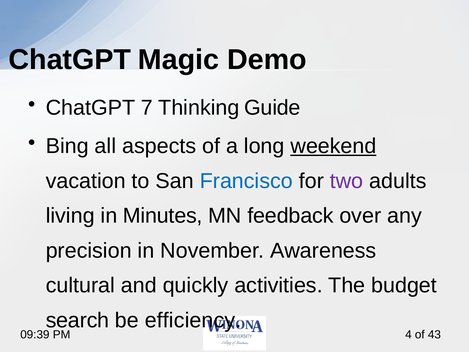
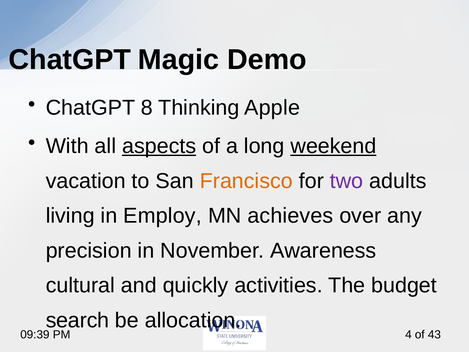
7: 7 -> 8
Guide: Guide -> Apple
Bing: Bing -> With
aspects underline: none -> present
Francisco colour: blue -> orange
Minutes: Minutes -> Employ
feedback: feedback -> achieves
efficiency: efficiency -> allocation
